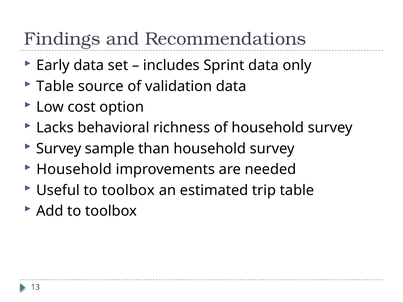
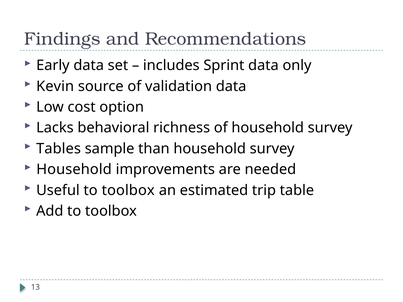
Table at (55, 86): Table -> Kevin
Survey at (59, 149): Survey -> Tables
